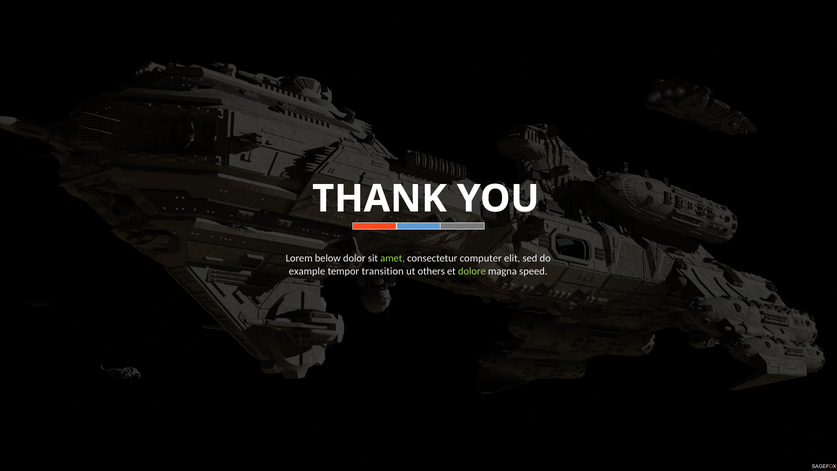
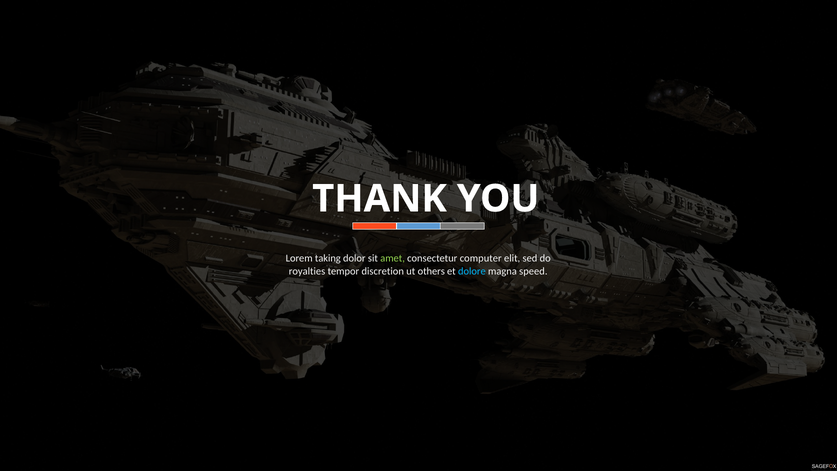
below: below -> taking
example: example -> royalties
transition: transition -> discretion
dolore colour: light green -> light blue
